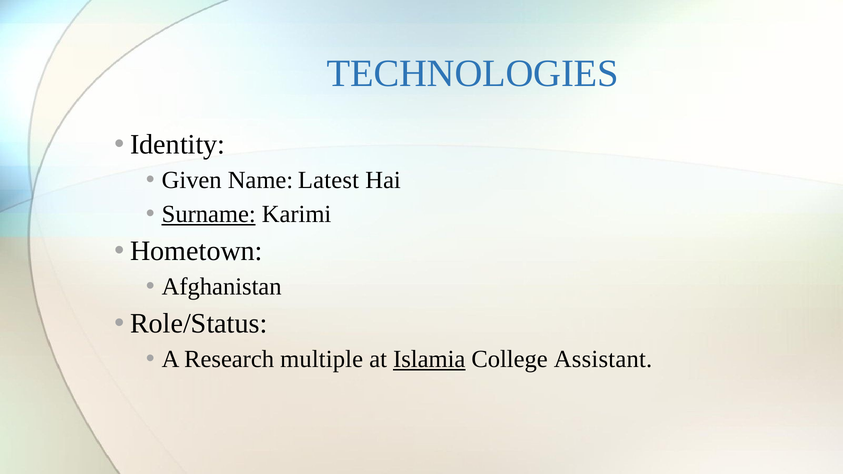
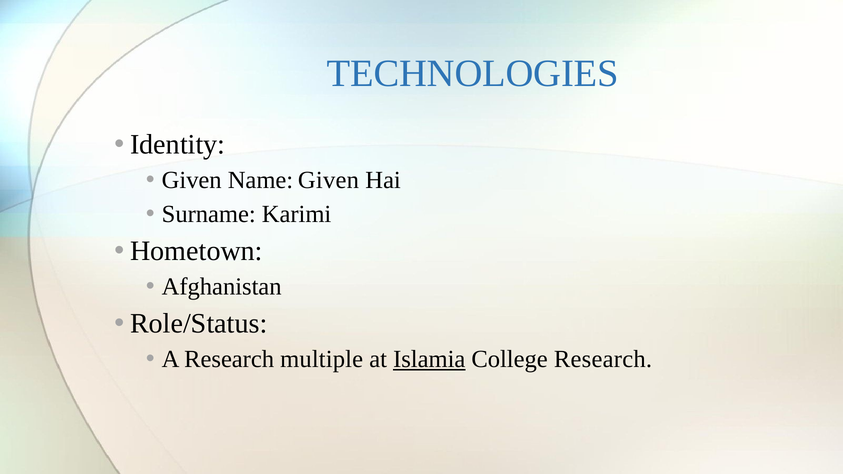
Name Latest: Latest -> Given
Surname underline: present -> none
College Assistant: Assistant -> Research
